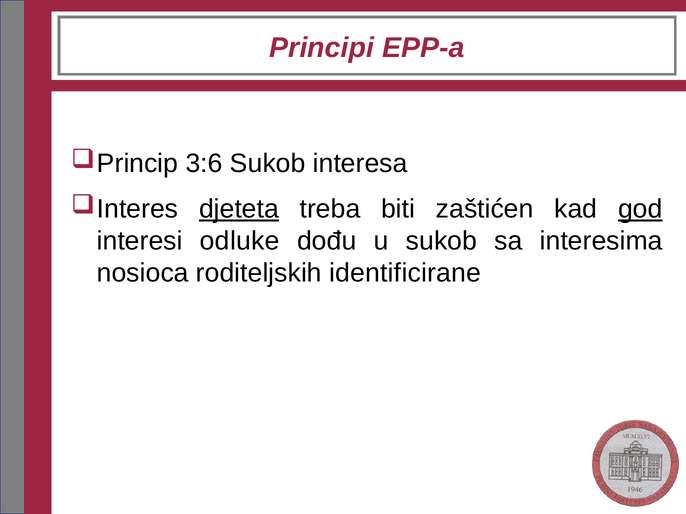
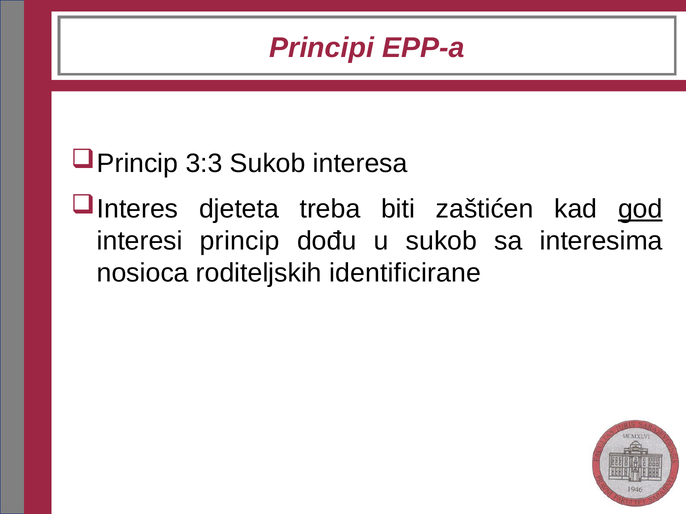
3:6: 3:6 -> 3:3
djeteta underline: present -> none
odluke: odluke -> princip
